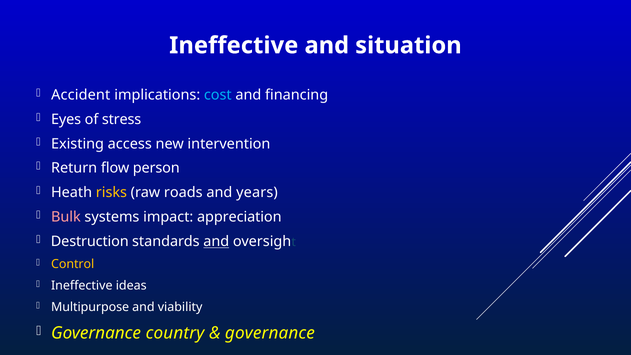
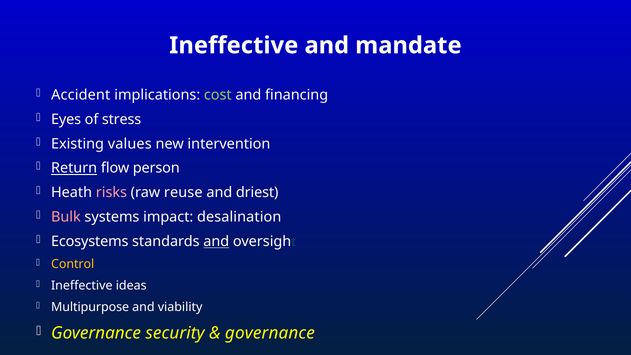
situation: situation -> mandate
cost colour: light blue -> light green
access: access -> values
Return underline: none -> present
risks colour: yellow -> pink
roads: roads -> reuse
years: years -> driest
appreciation: appreciation -> desalination
Destruction: Destruction -> Ecosystems
country: country -> security
